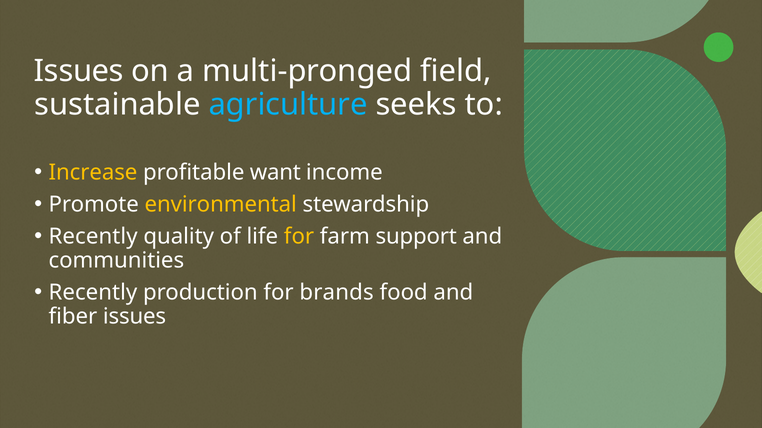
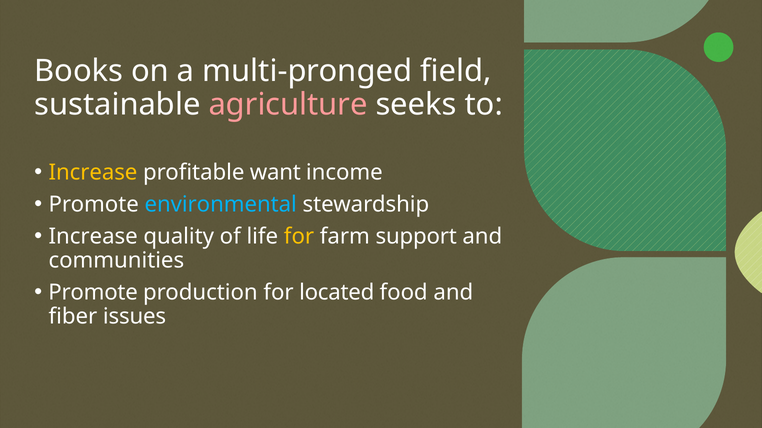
Issues at (79, 71): Issues -> Books
agriculture colour: light blue -> pink
environmental colour: yellow -> light blue
Recently at (93, 237): Recently -> Increase
Recently at (93, 293): Recently -> Promote
brands: brands -> located
